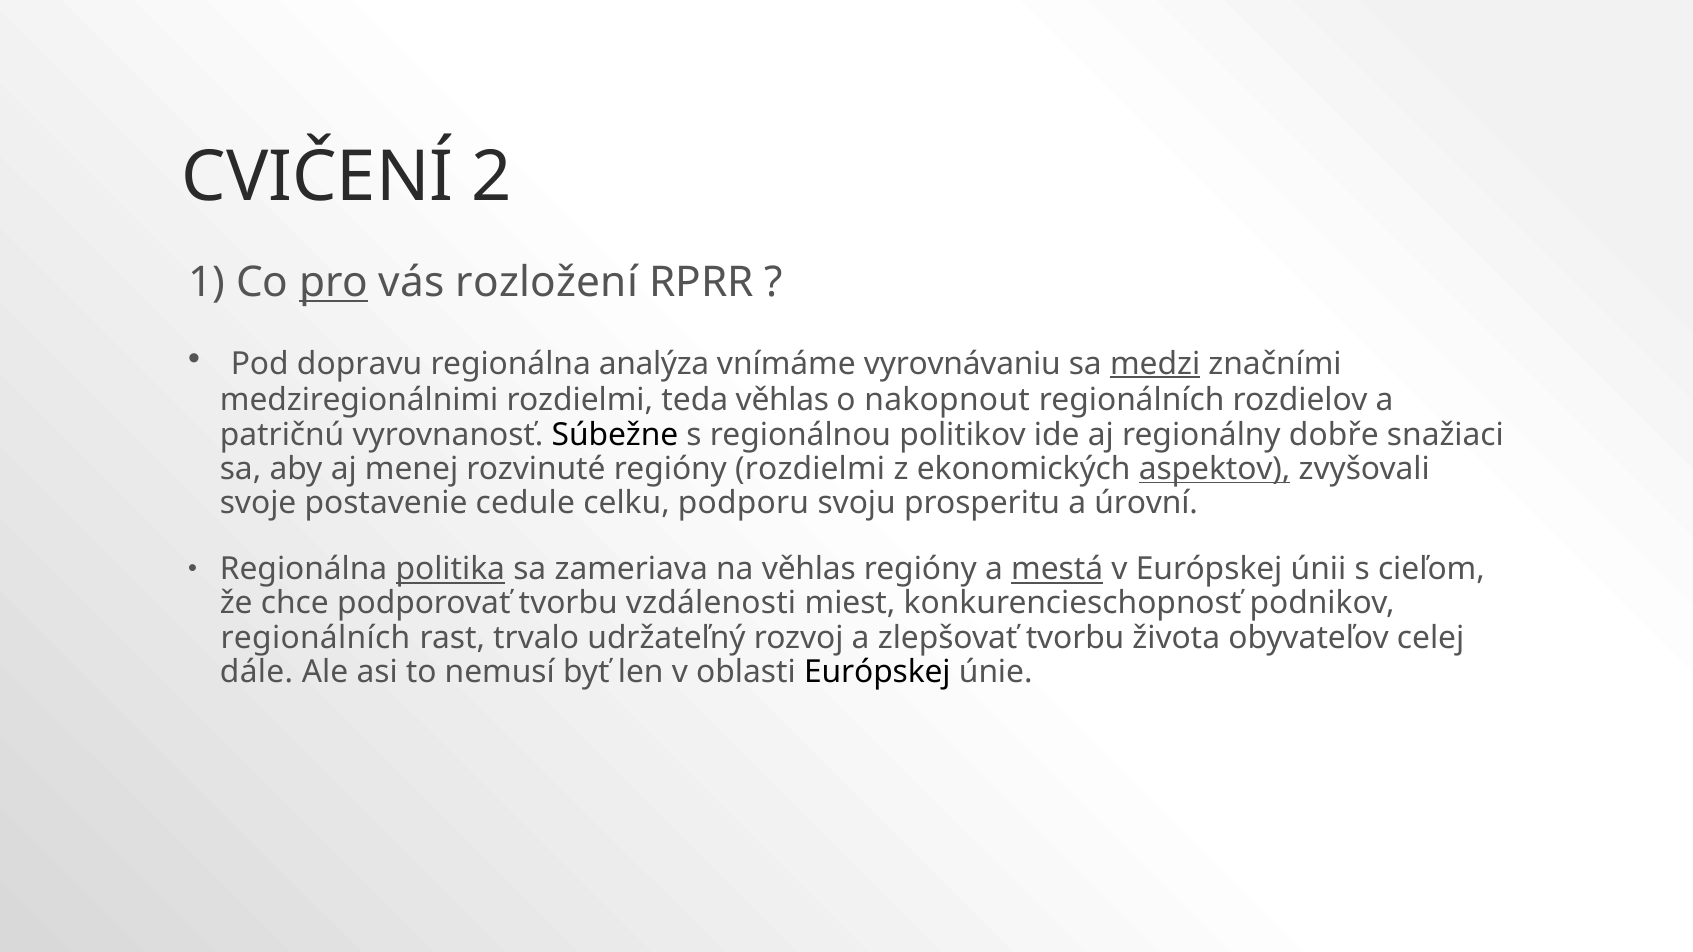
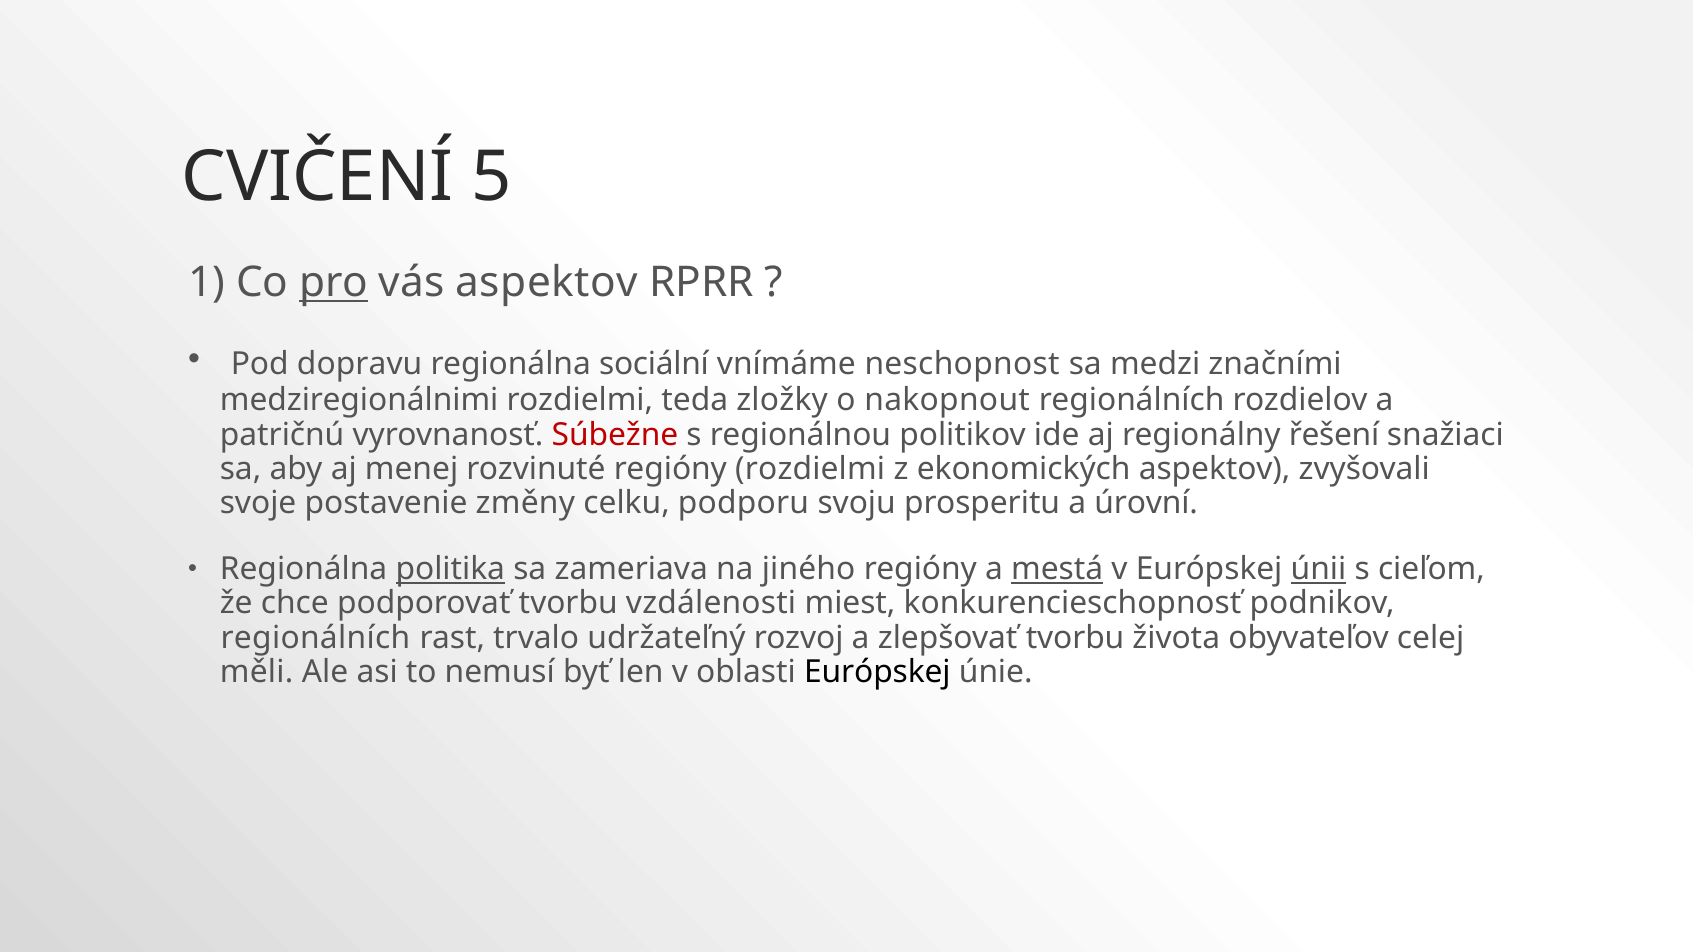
2: 2 -> 5
vás rozložení: rozložení -> aspektov
analýza: analýza -> sociální
vyrovnávaniu: vyrovnávaniu -> neschopnost
medzi underline: present -> none
teda věhlas: věhlas -> zložky
Súbežne colour: black -> red
dobře: dobře -> řešení
aspektov at (1215, 469) underline: present -> none
cedule: cedule -> změny
na věhlas: věhlas -> jiného
únii underline: none -> present
dále: dále -> měli
